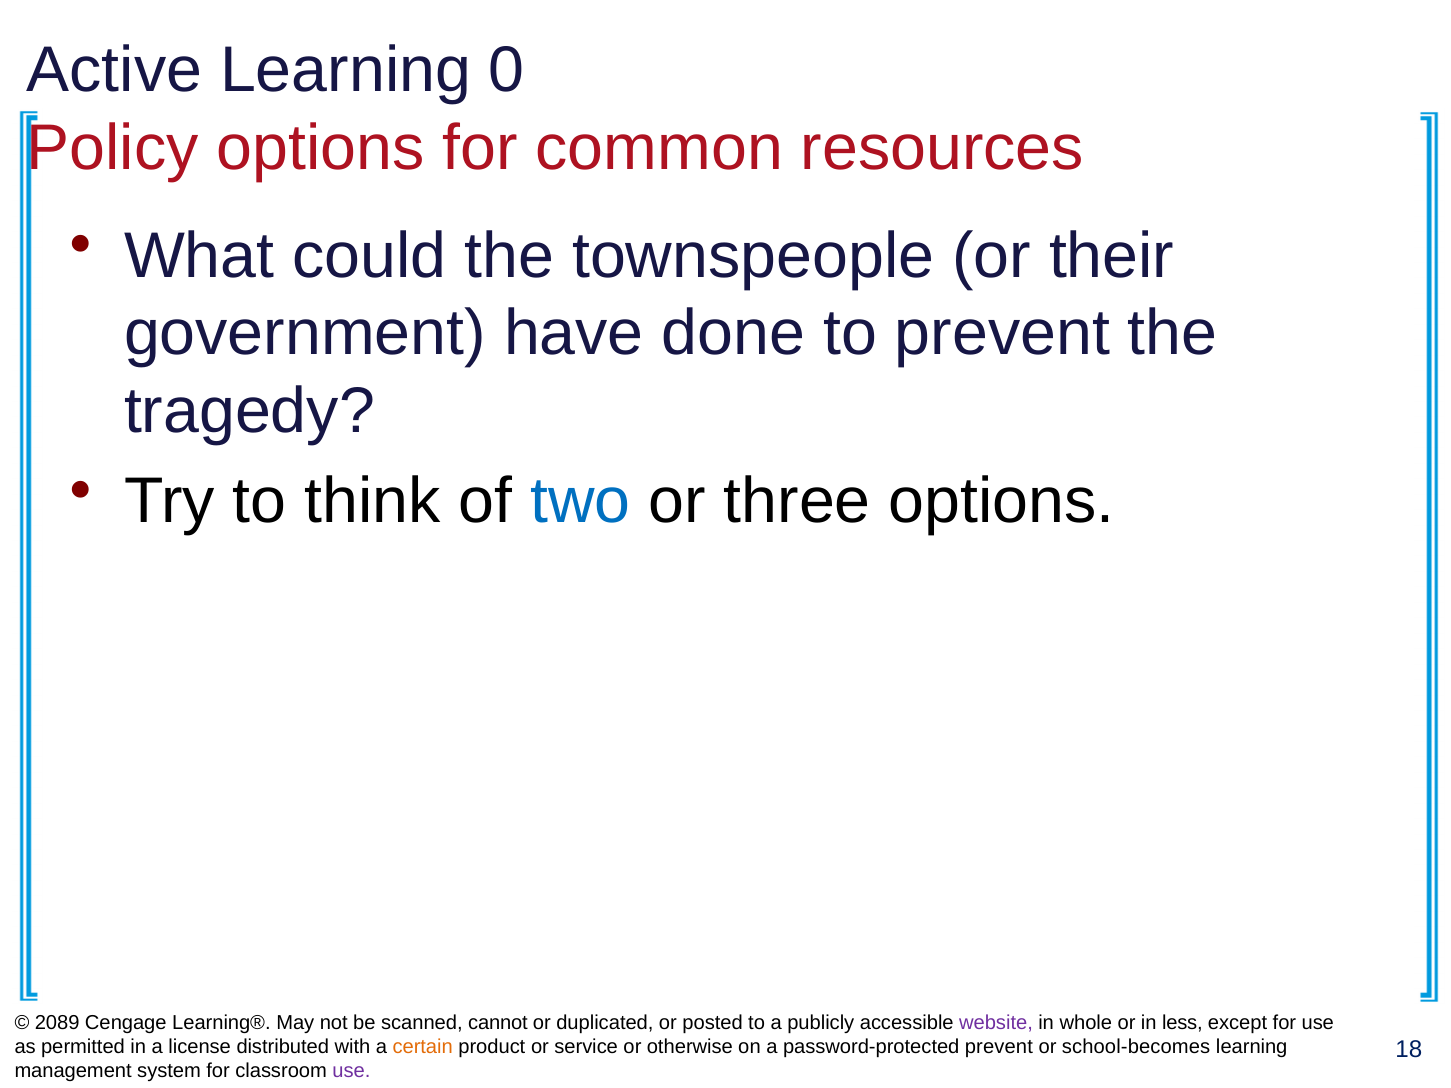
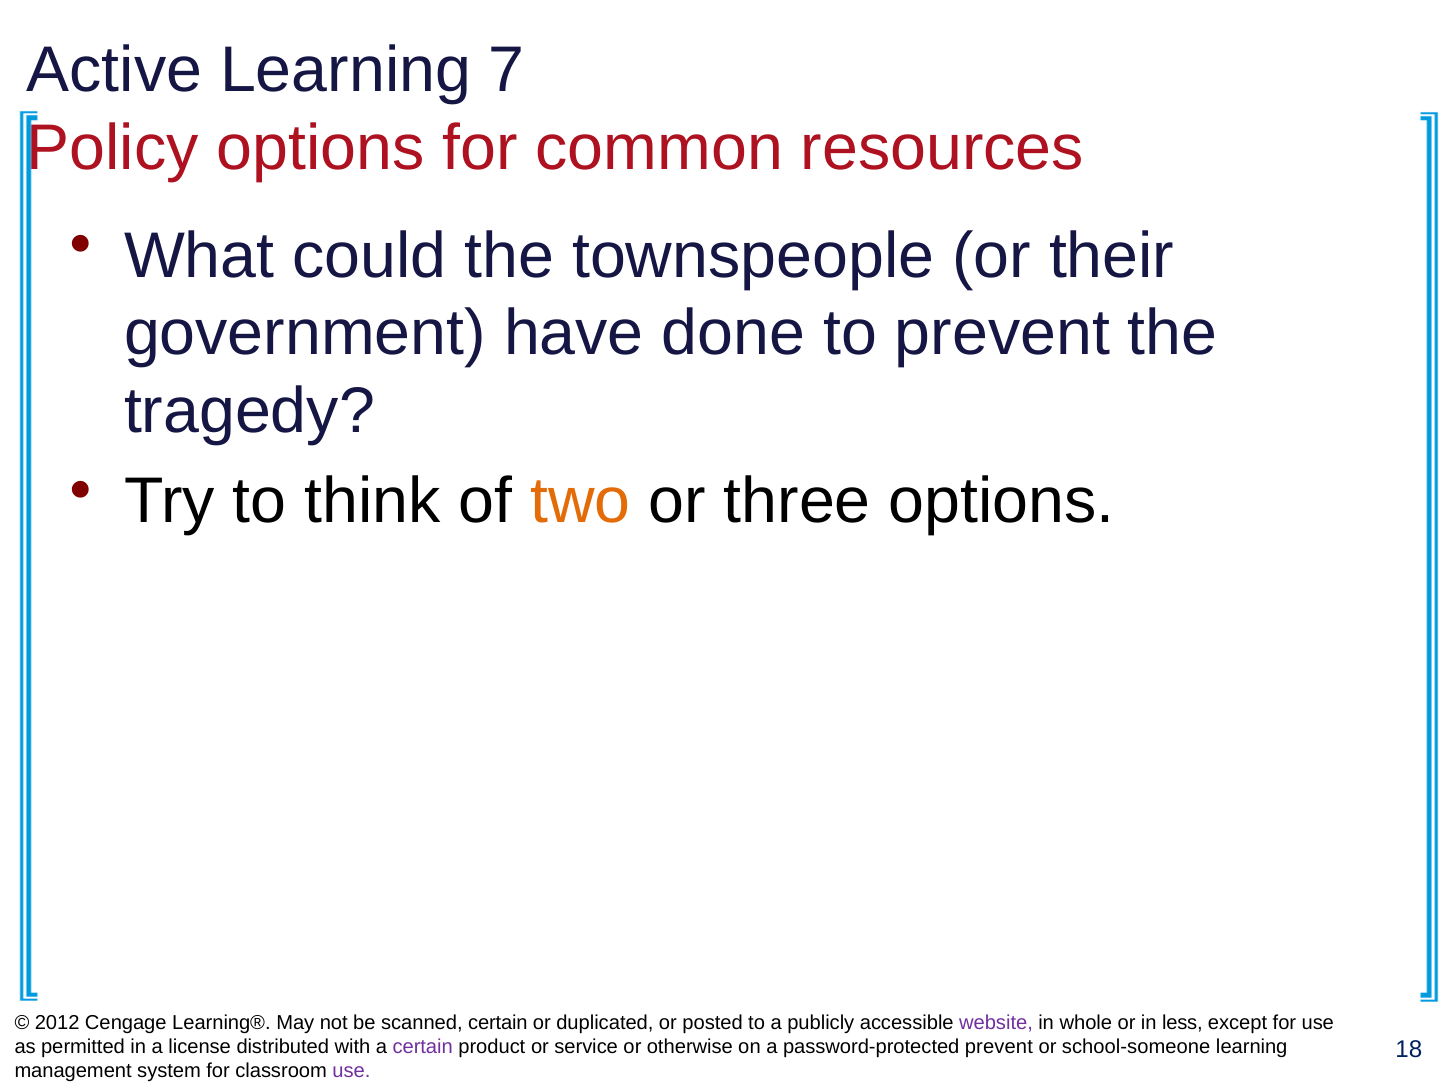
0: 0 -> 7
two colour: blue -> orange
2089: 2089 -> 2012
scanned cannot: cannot -> certain
certain at (423, 1047) colour: orange -> purple
school-becomes: school-becomes -> school-someone
